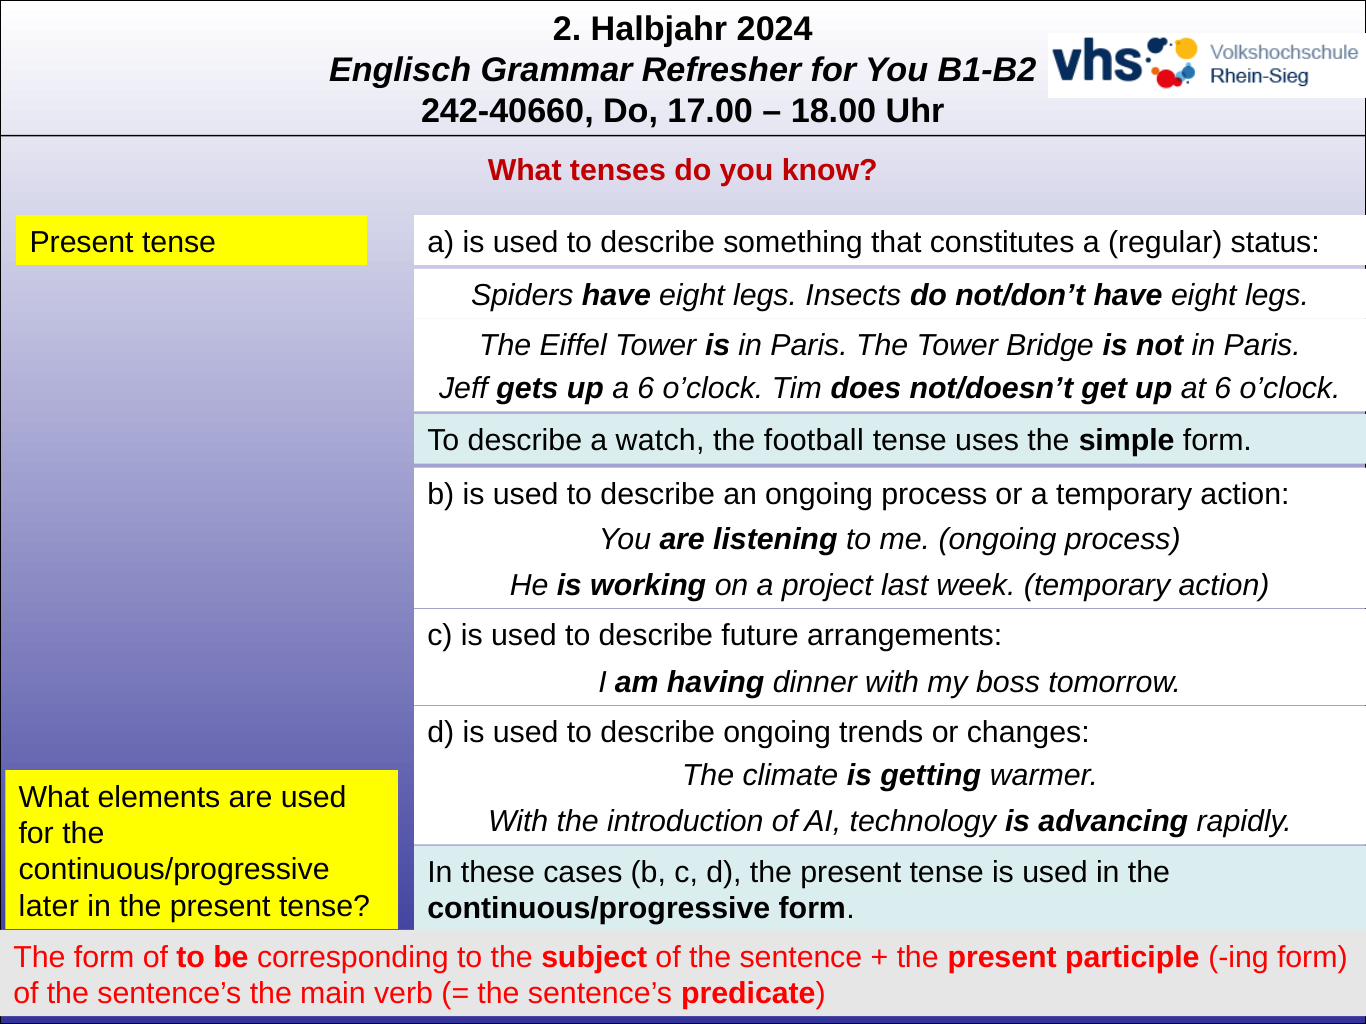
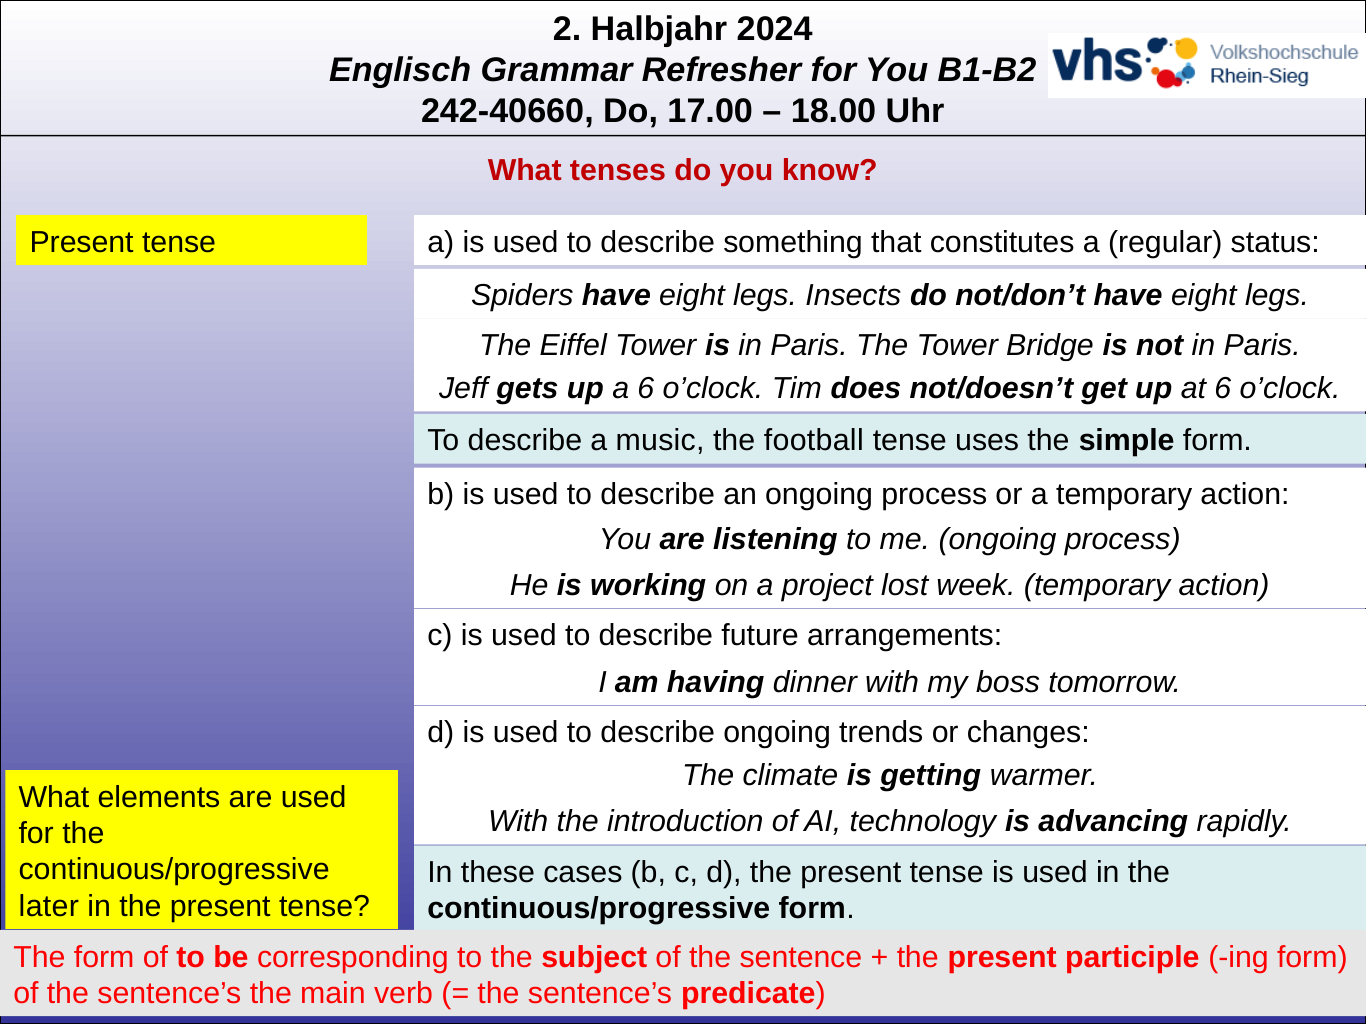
watch: watch -> music
last: last -> lost
